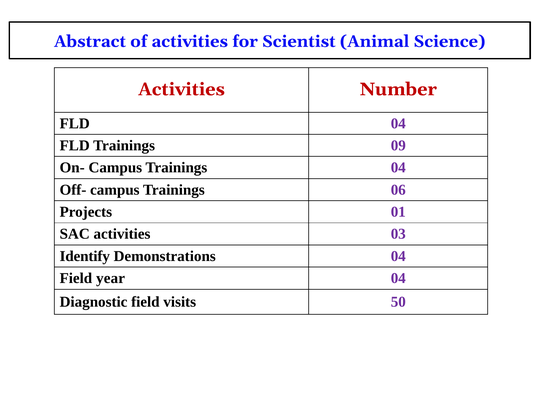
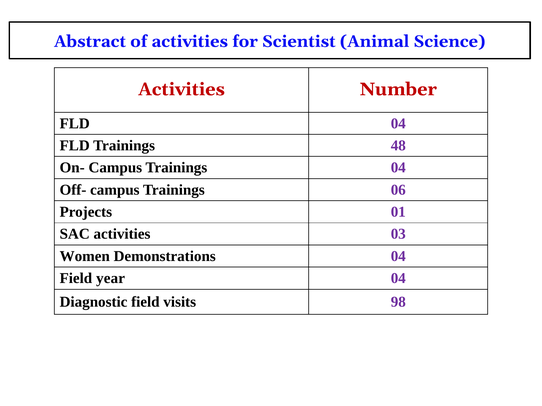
09: 09 -> 48
Identify: Identify -> Women
50: 50 -> 98
